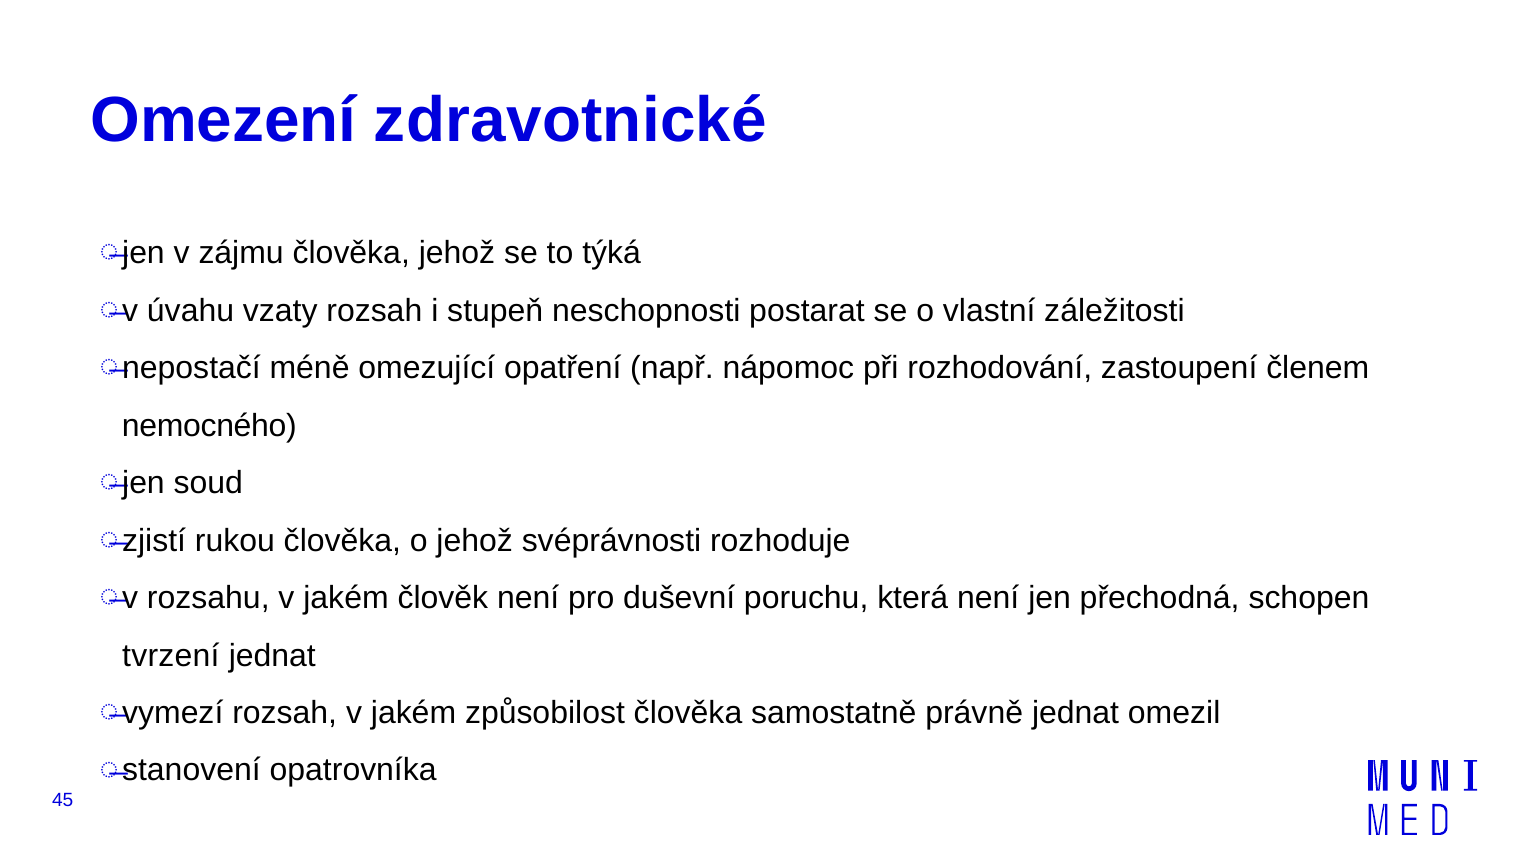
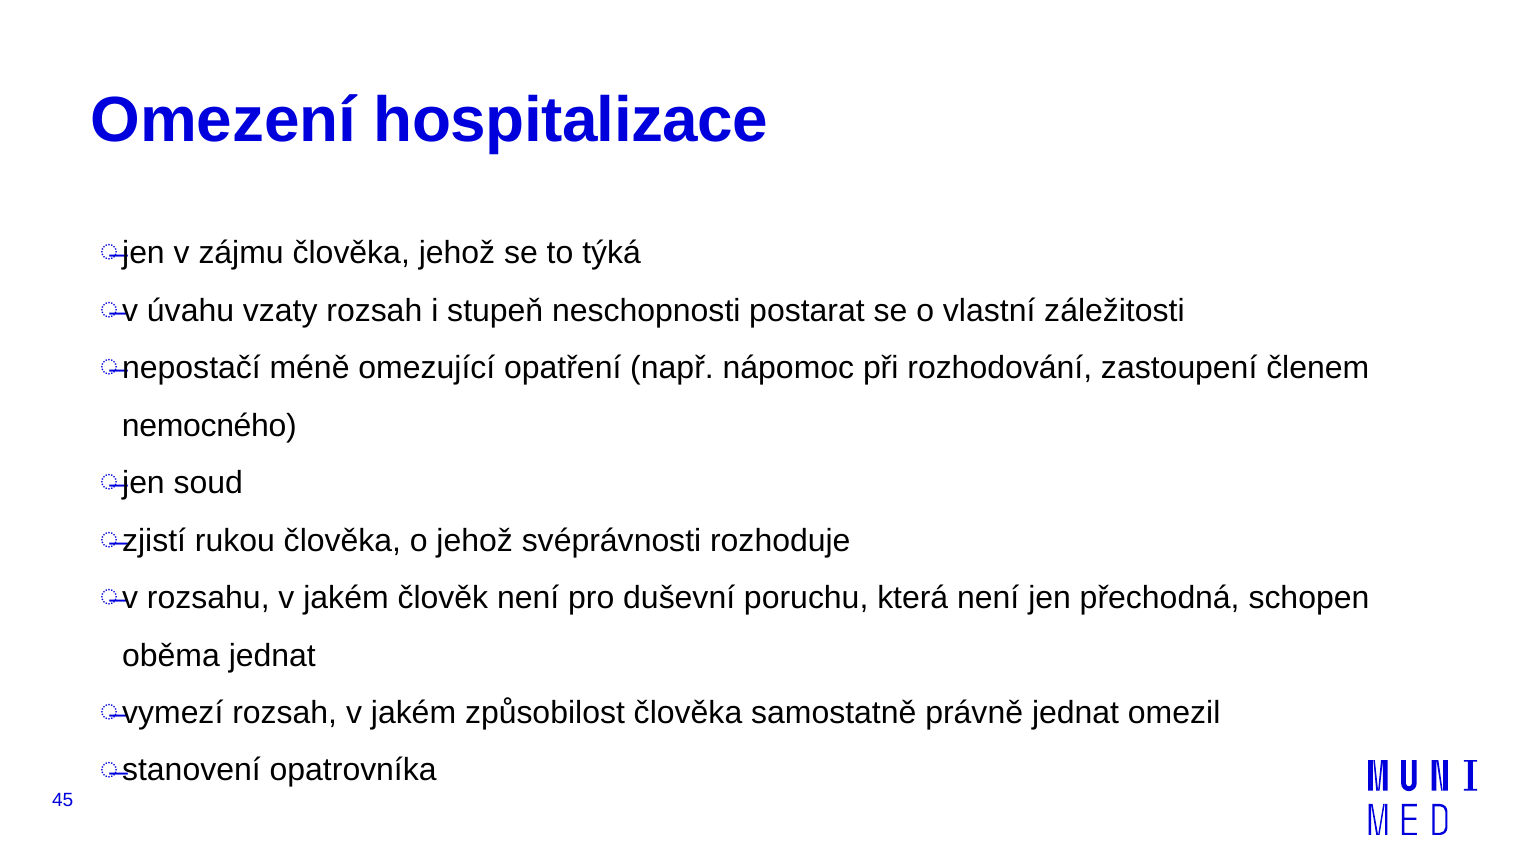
zdravotnické: zdravotnické -> hospitalizace
tvrzení: tvrzení -> oběma
